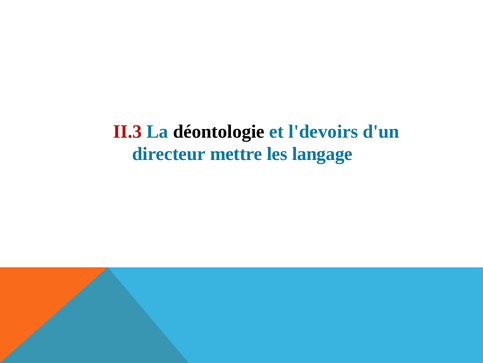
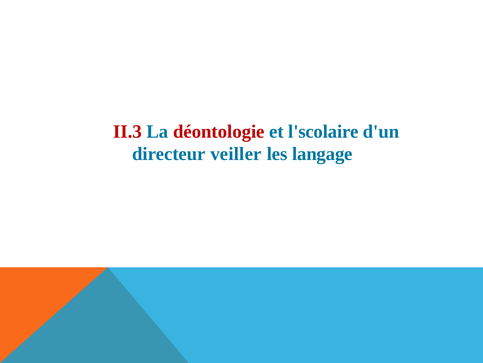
déontologie colour: black -> red
l'devoirs: l'devoirs -> l'scolaire
mettre: mettre -> veiller
